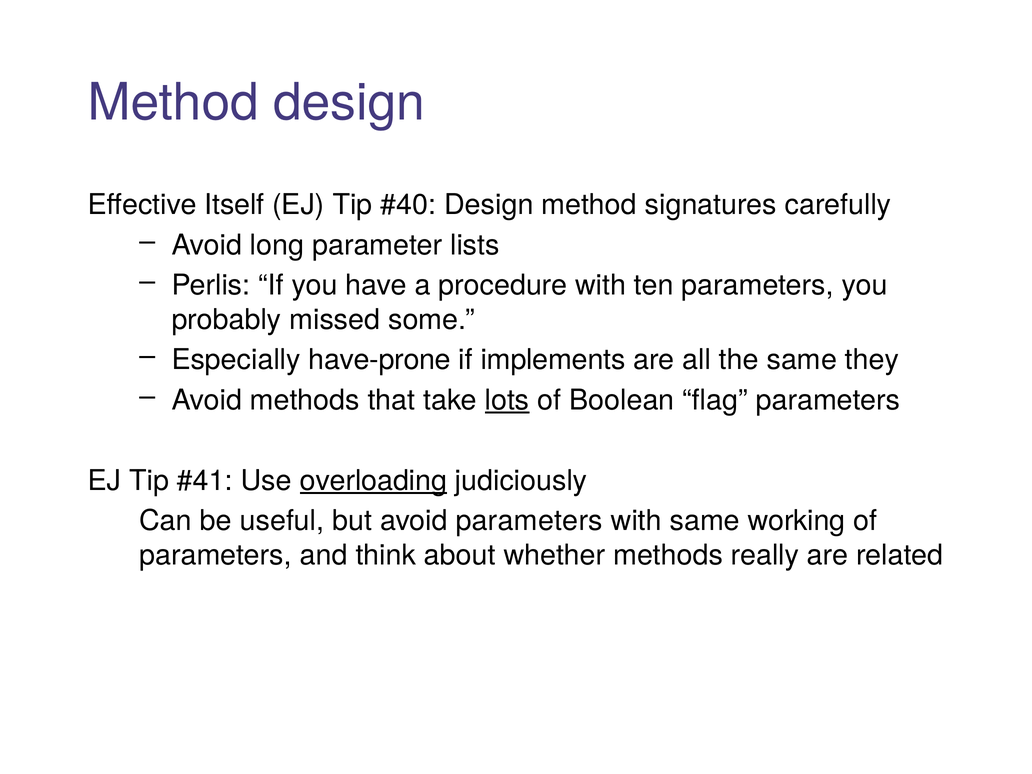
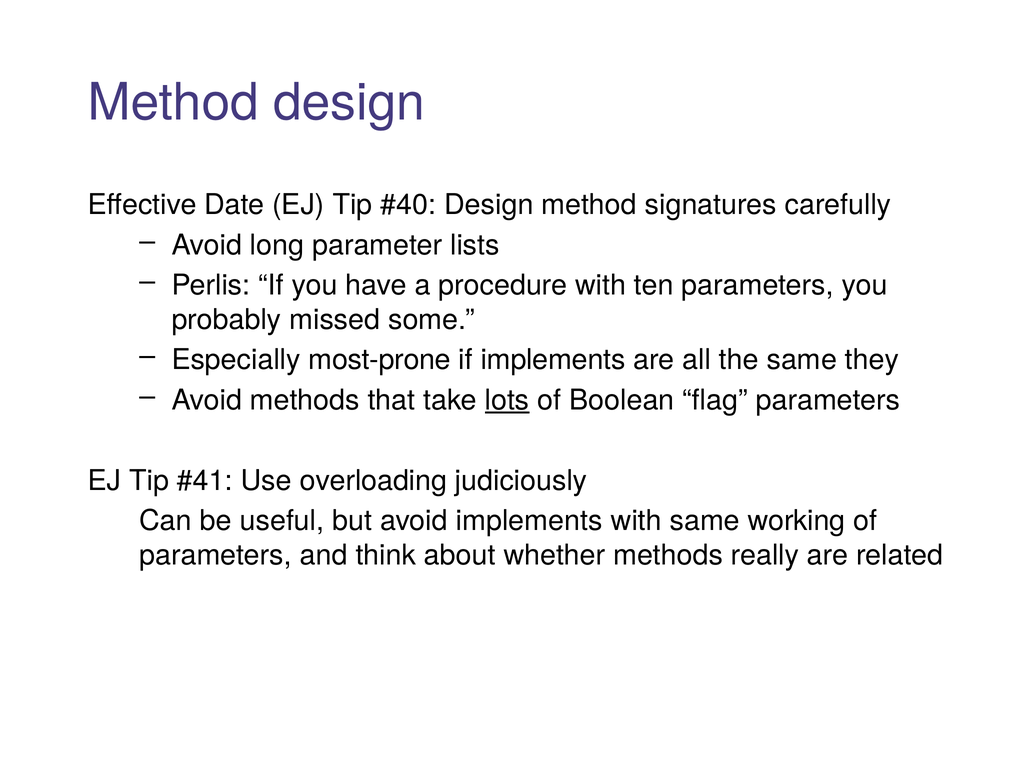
Itself: Itself -> Date
have-prone: have-prone -> most-prone
overloading underline: present -> none
avoid parameters: parameters -> implements
